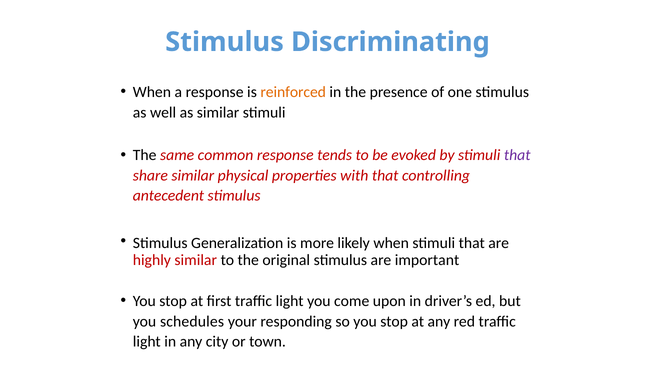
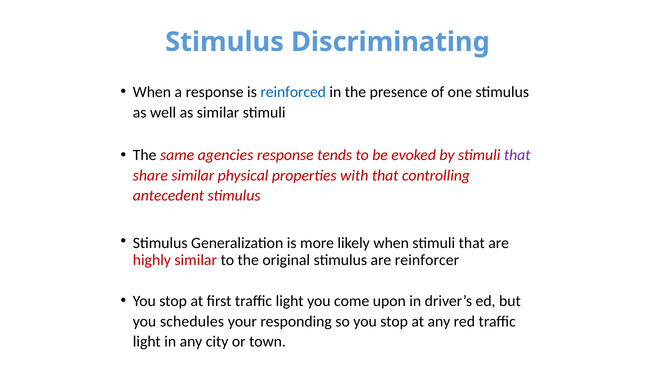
reinforced colour: orange -> blue
common: common -> agencies
important: important -> reinforcer
